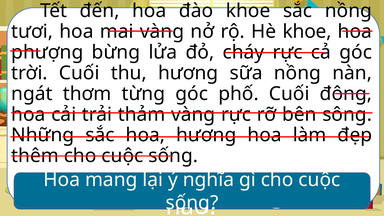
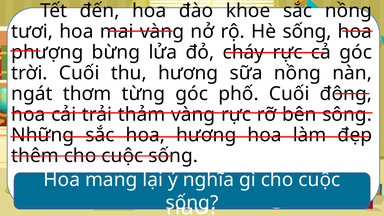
Hè khoe: khoe -> sống
